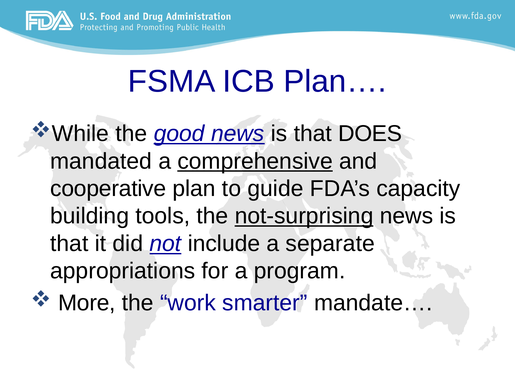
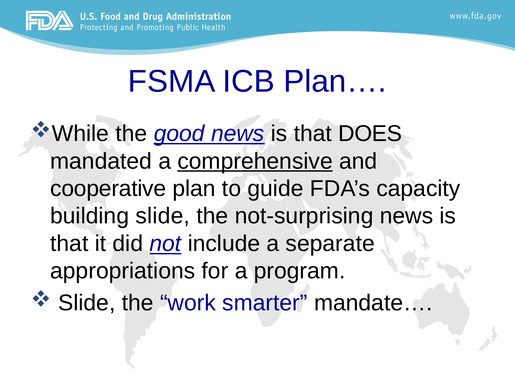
building tools: tools -> slide
not-surprising underline: present -> none
More at (87, 303): More -> Slide
